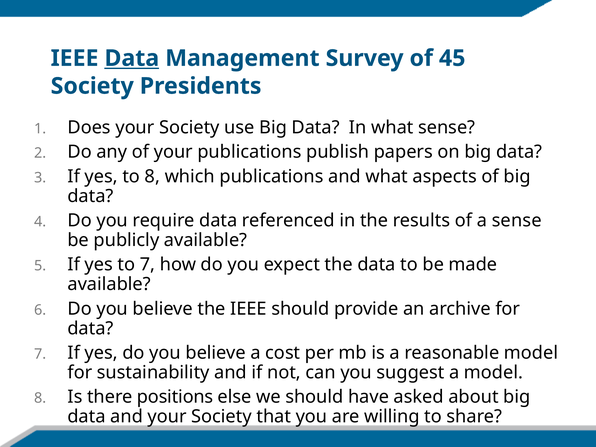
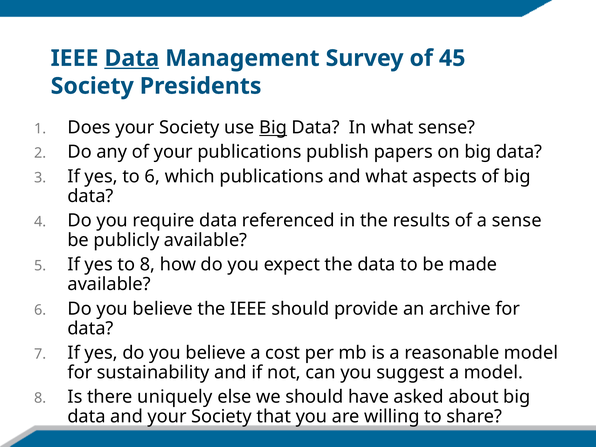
Big at (273, 128) underline: none -> present
to 8: 8 -> 6
to 7: 7 -> 8
positions: positions -> uniquely
